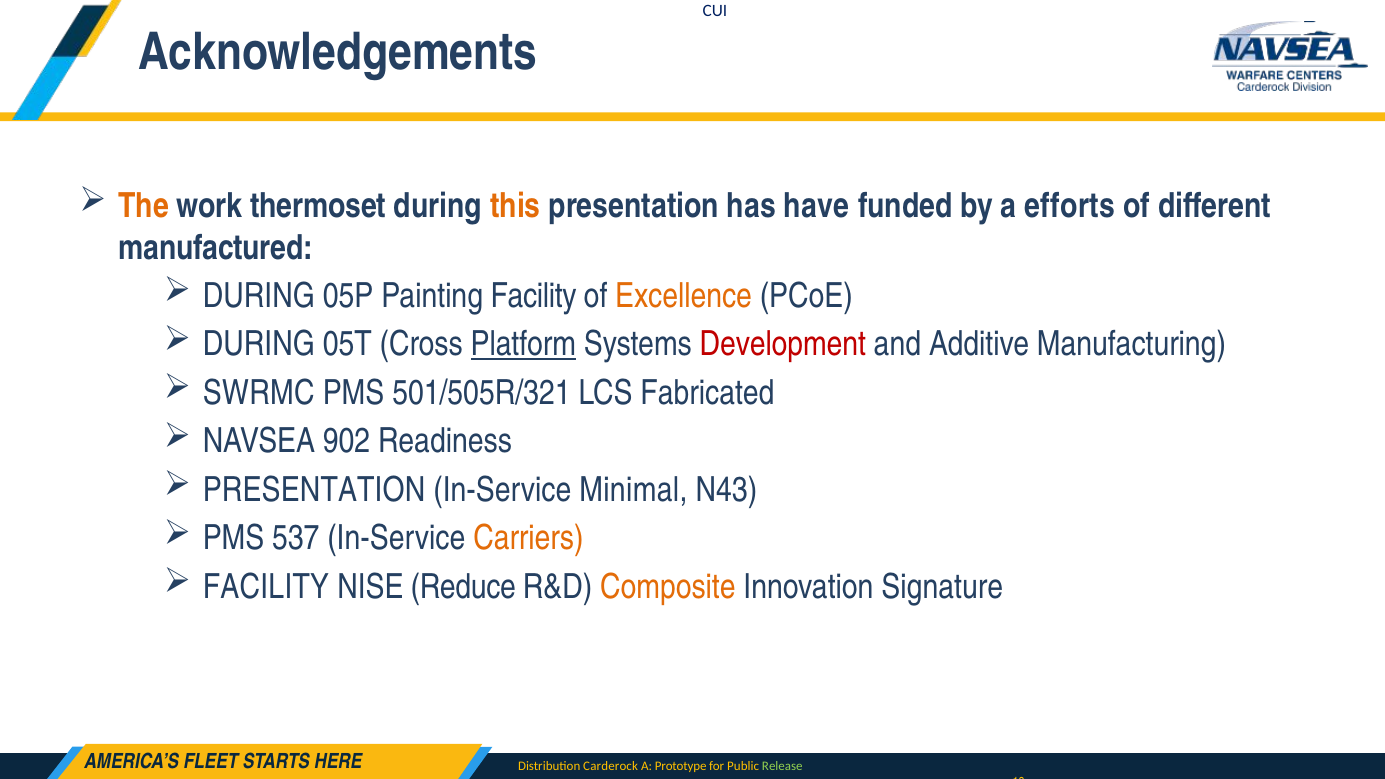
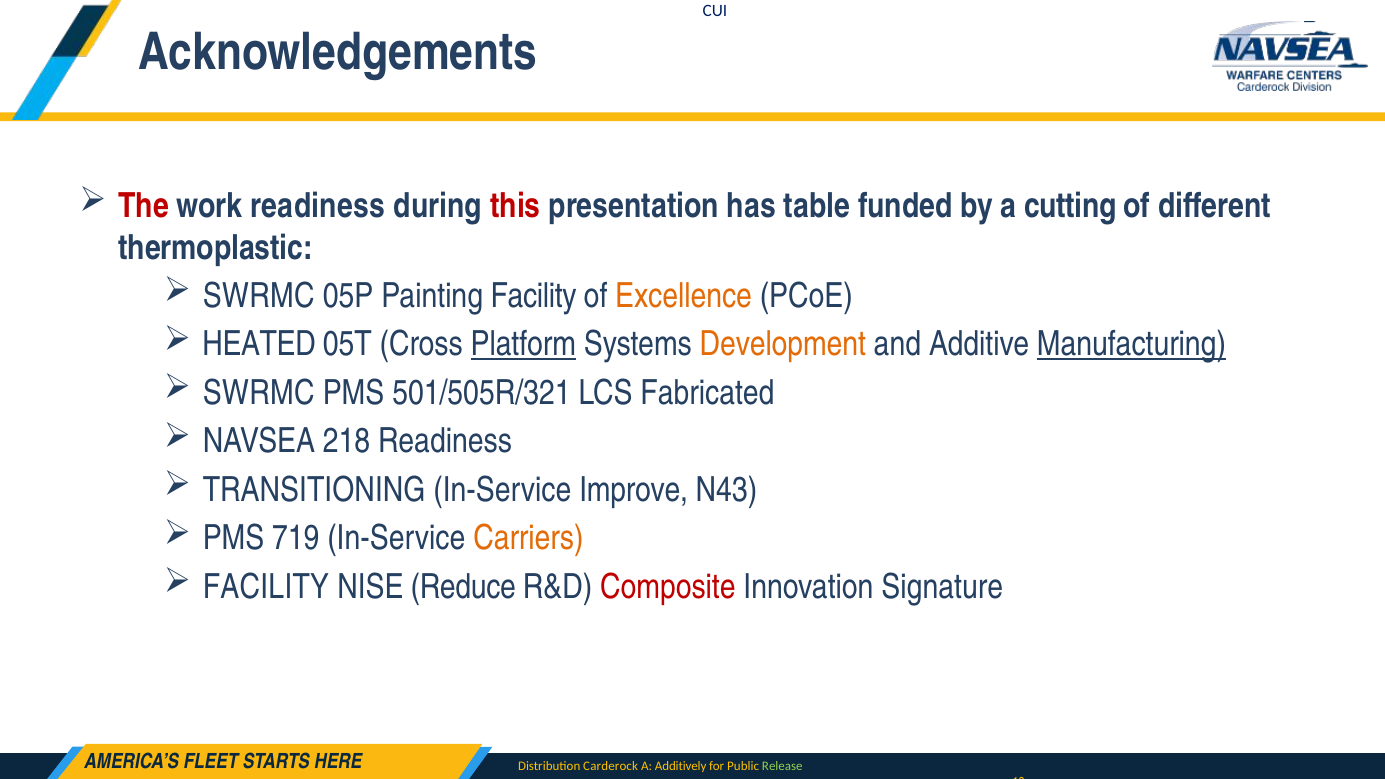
The colour: orange -> red
work thermoset: thermoset -> readiness
this colour: orange -> red
have: have -> table
efforts: efforts -> cutting
manufactured: manufactured -> thermoplastic
DURING at (259, 296): DURING -> SWRMC
DURING at (259, 345): DURING -> HEATED
Development colour: red -> orange
Manufacturing underline: none -> present
902: 902 -> 218
PRESENTATION at (314, 490): PRESENTATION -> TRANSITIONING
Minimal: Minimal -> Improve
537: 537 -> 719
Composite colour: orange -> red
Prototype: Prototype -> Additively
